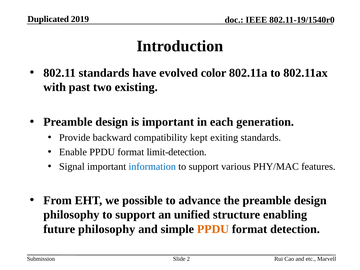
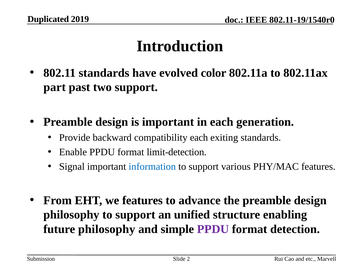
with: with -> part
two existing: existing -> support
compatibility kept: kept -> each
we possible: possible -> features
PPDU at (213, 229) colour: orange -> purple
